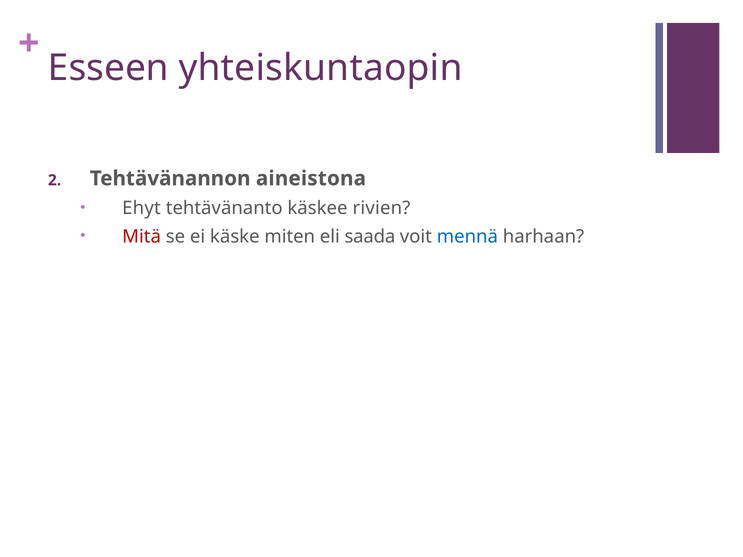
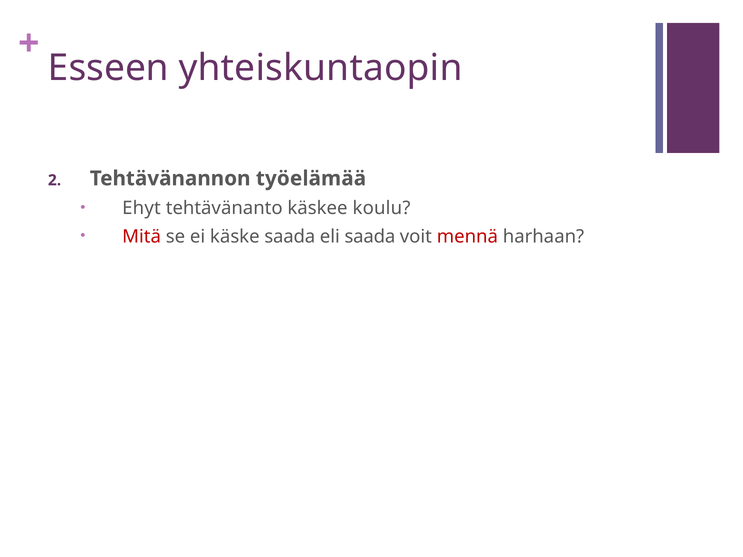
aineistona: aineistona -> työelämää
rivien: rivien -> koulu
käske miten: miten -> saada
mennä colour: blue -> red
